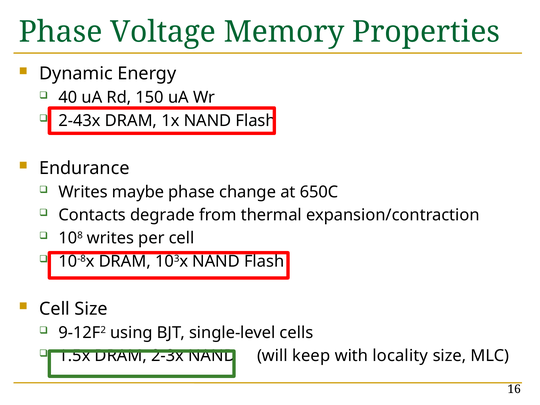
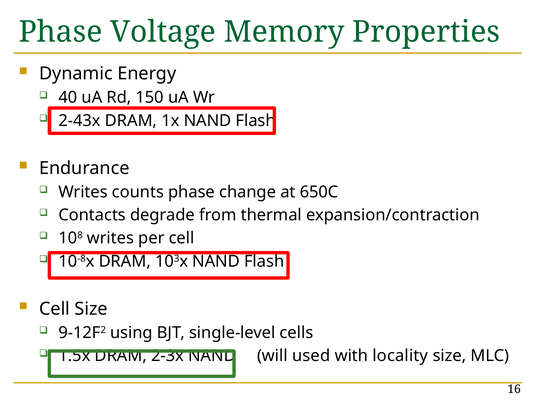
maybe: maybe -> counts
keep: keep -> used
